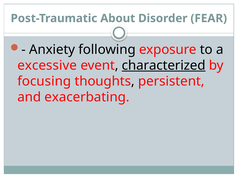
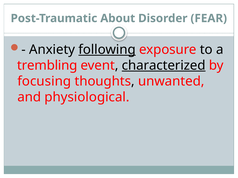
following underline: none -> present
excessive: excessive -> trembling
persistent: persistent -> unwanted
exacerbating: exacerbating -> physiological
